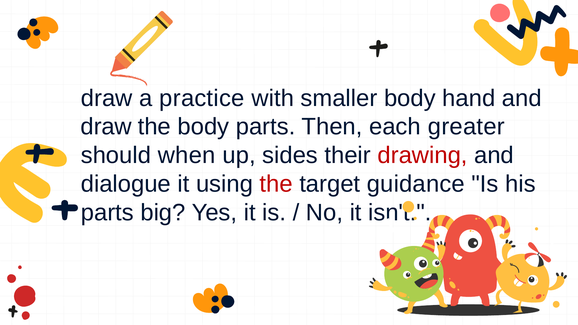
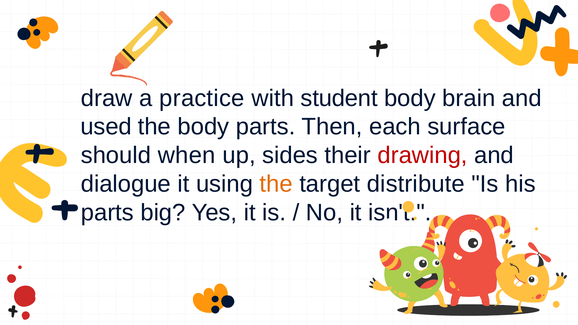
smaller: smaller -> student
hand: hand -> brain
draw at (106, 127): draw -> used
greater: greater -> surface
the at (276, 184) colour: red -> orange
guidance: guidance -> distribute
